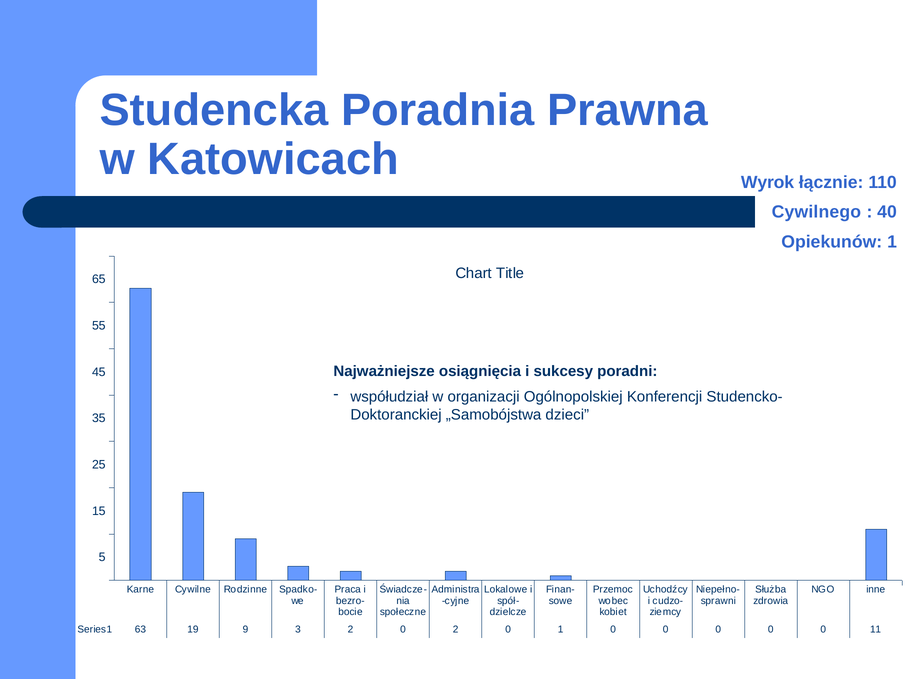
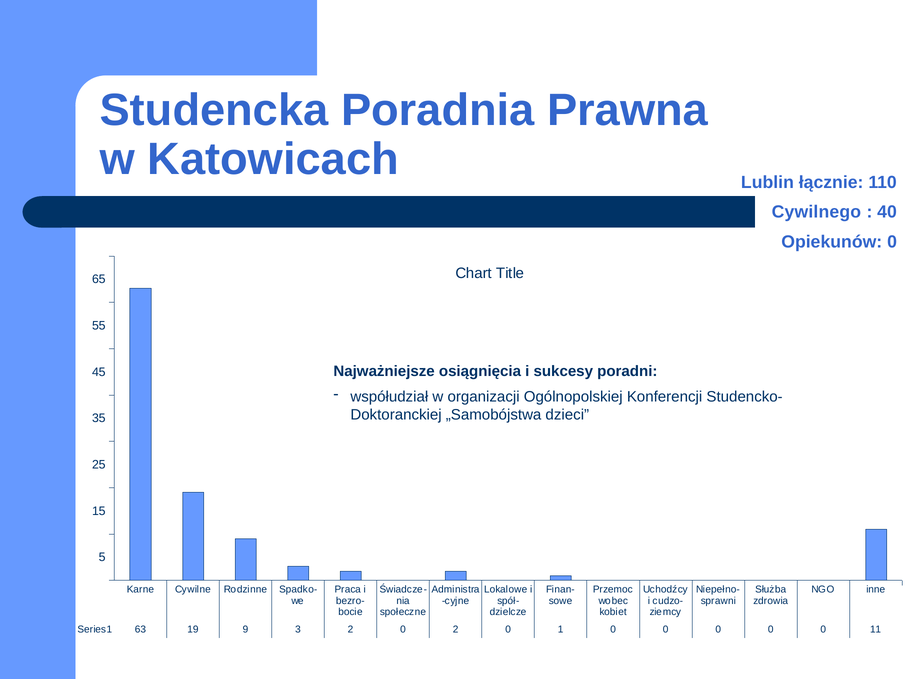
Wyrok: Wyrok -> Lublin
Opiekunów 1: 1 -> 0
